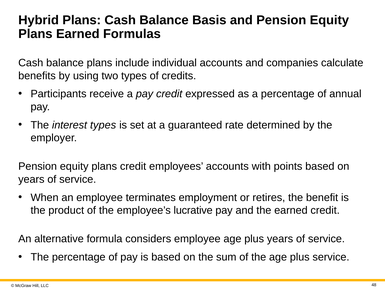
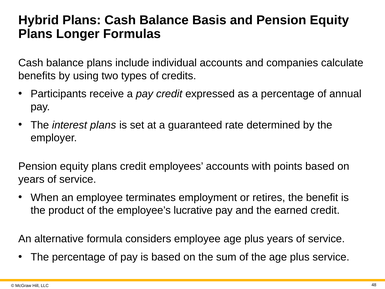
Plans Earned: Earned -> Longer
interest types: types -> plans
